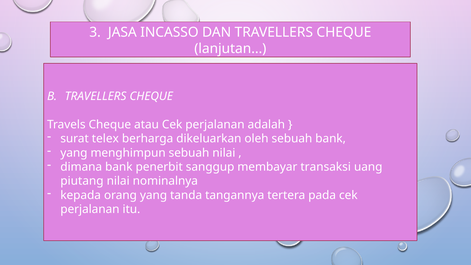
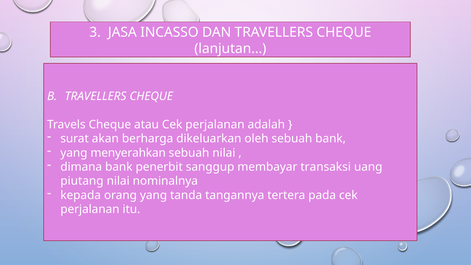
telex: telex -> akan
menghimpun: menghimpun -> menyerahkan
